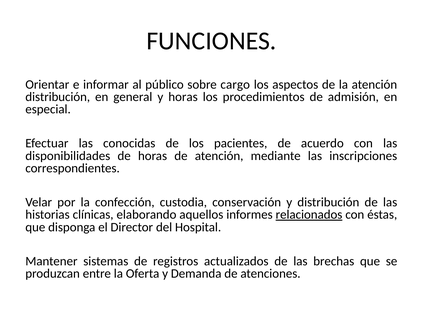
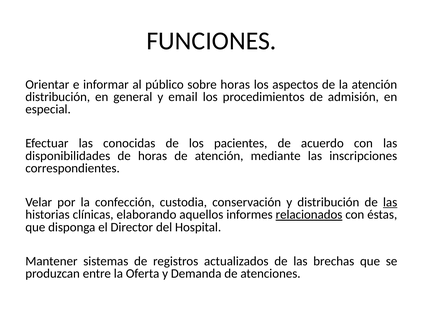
sobre cargo: cargo -> horas
y horas: horas -> email
las at (390, 202) underline: none -> present
